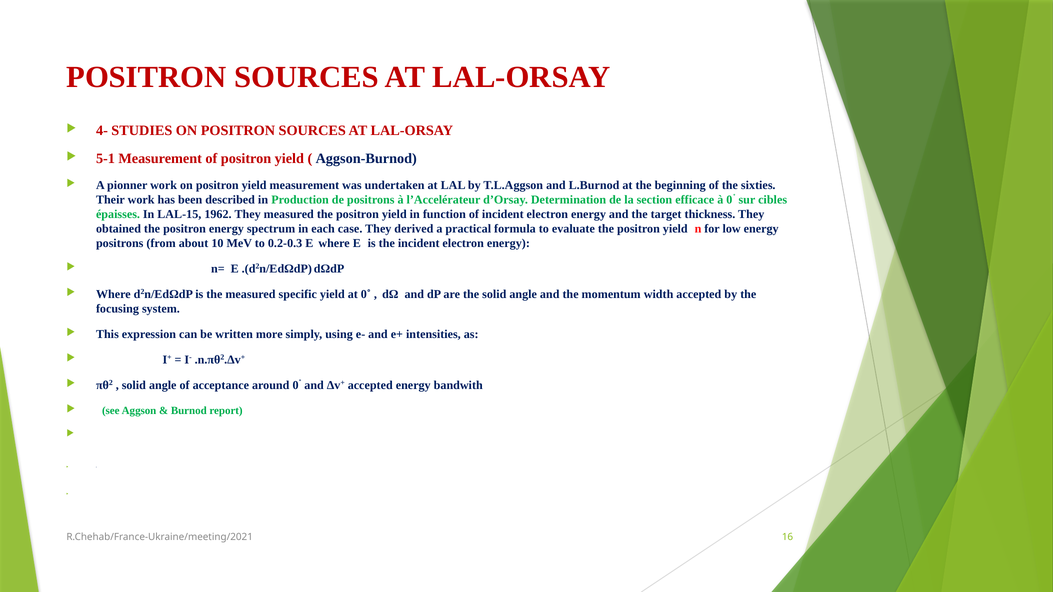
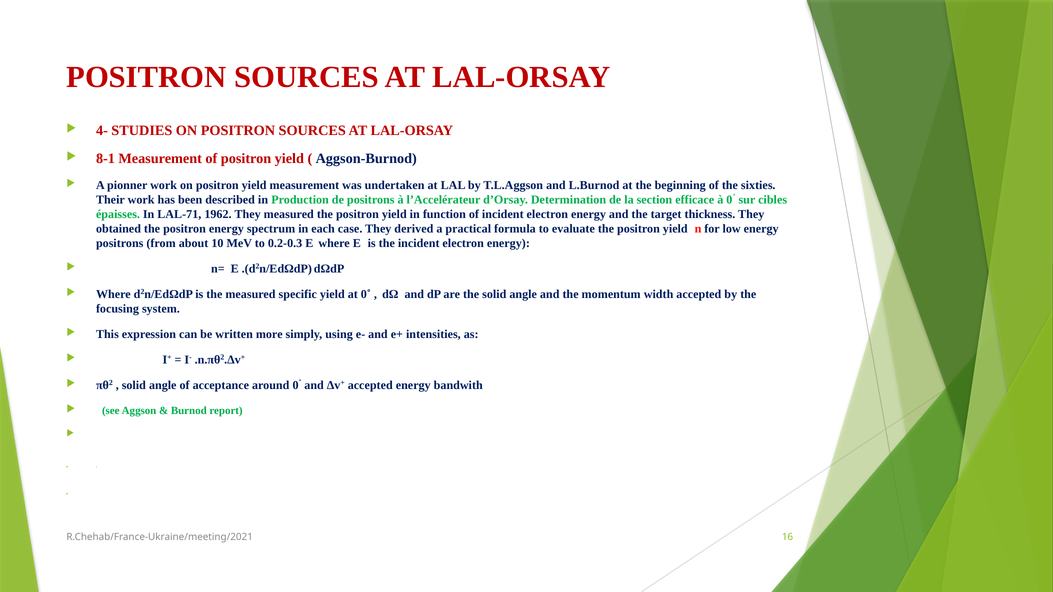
5-1: 5-1 -> 8-1
LAL-15: LAL-15 -> LAL-71
